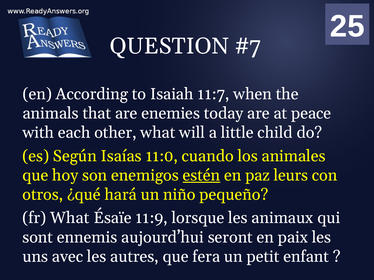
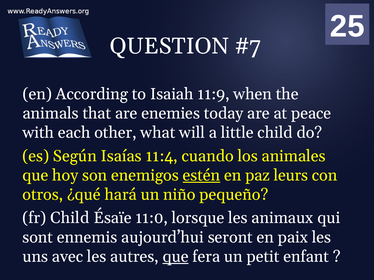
11:7: 11:7 -> 11:9
11:0: 11:0 -> 11:4
fr What: What -> Child
11:9: 11:9 -> 11:0
que at (176, 257) underline: none -> present
